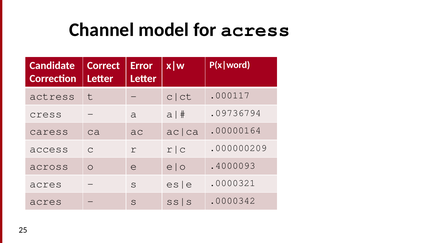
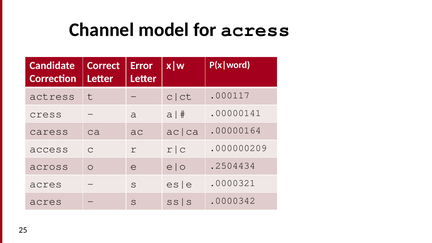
.09736794: .09736794 -> .00000141
.4000093: .4000093 -> .2504434
